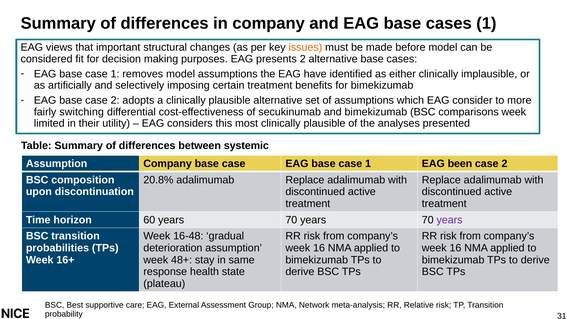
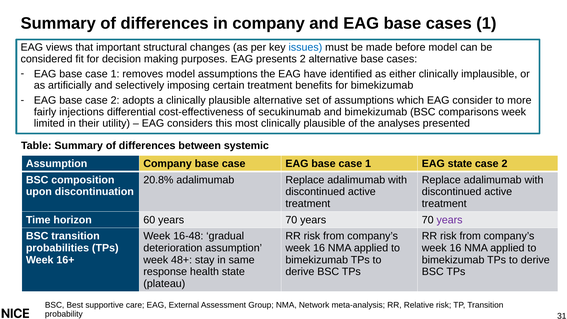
issues colour: orange -> blue
switching: switching -> injections
EAG been: been -> state
